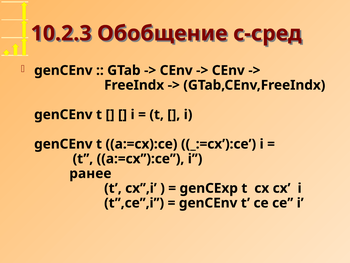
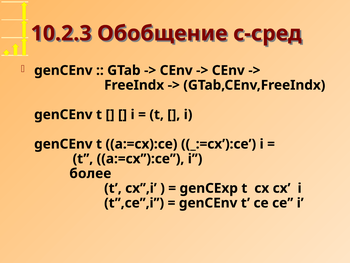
ранее: ранее -> более
